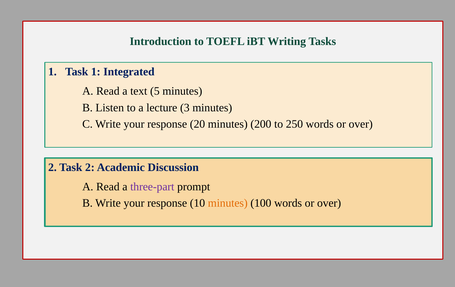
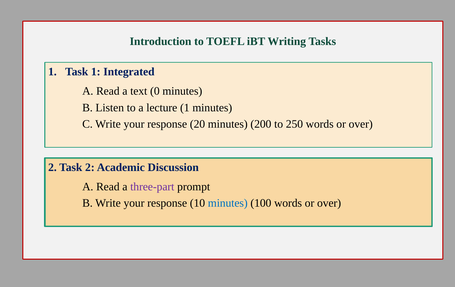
5: 5 -> 0
lecture 3: 3 -> 1
minutes at (228, 203) colour: orange -> blue
